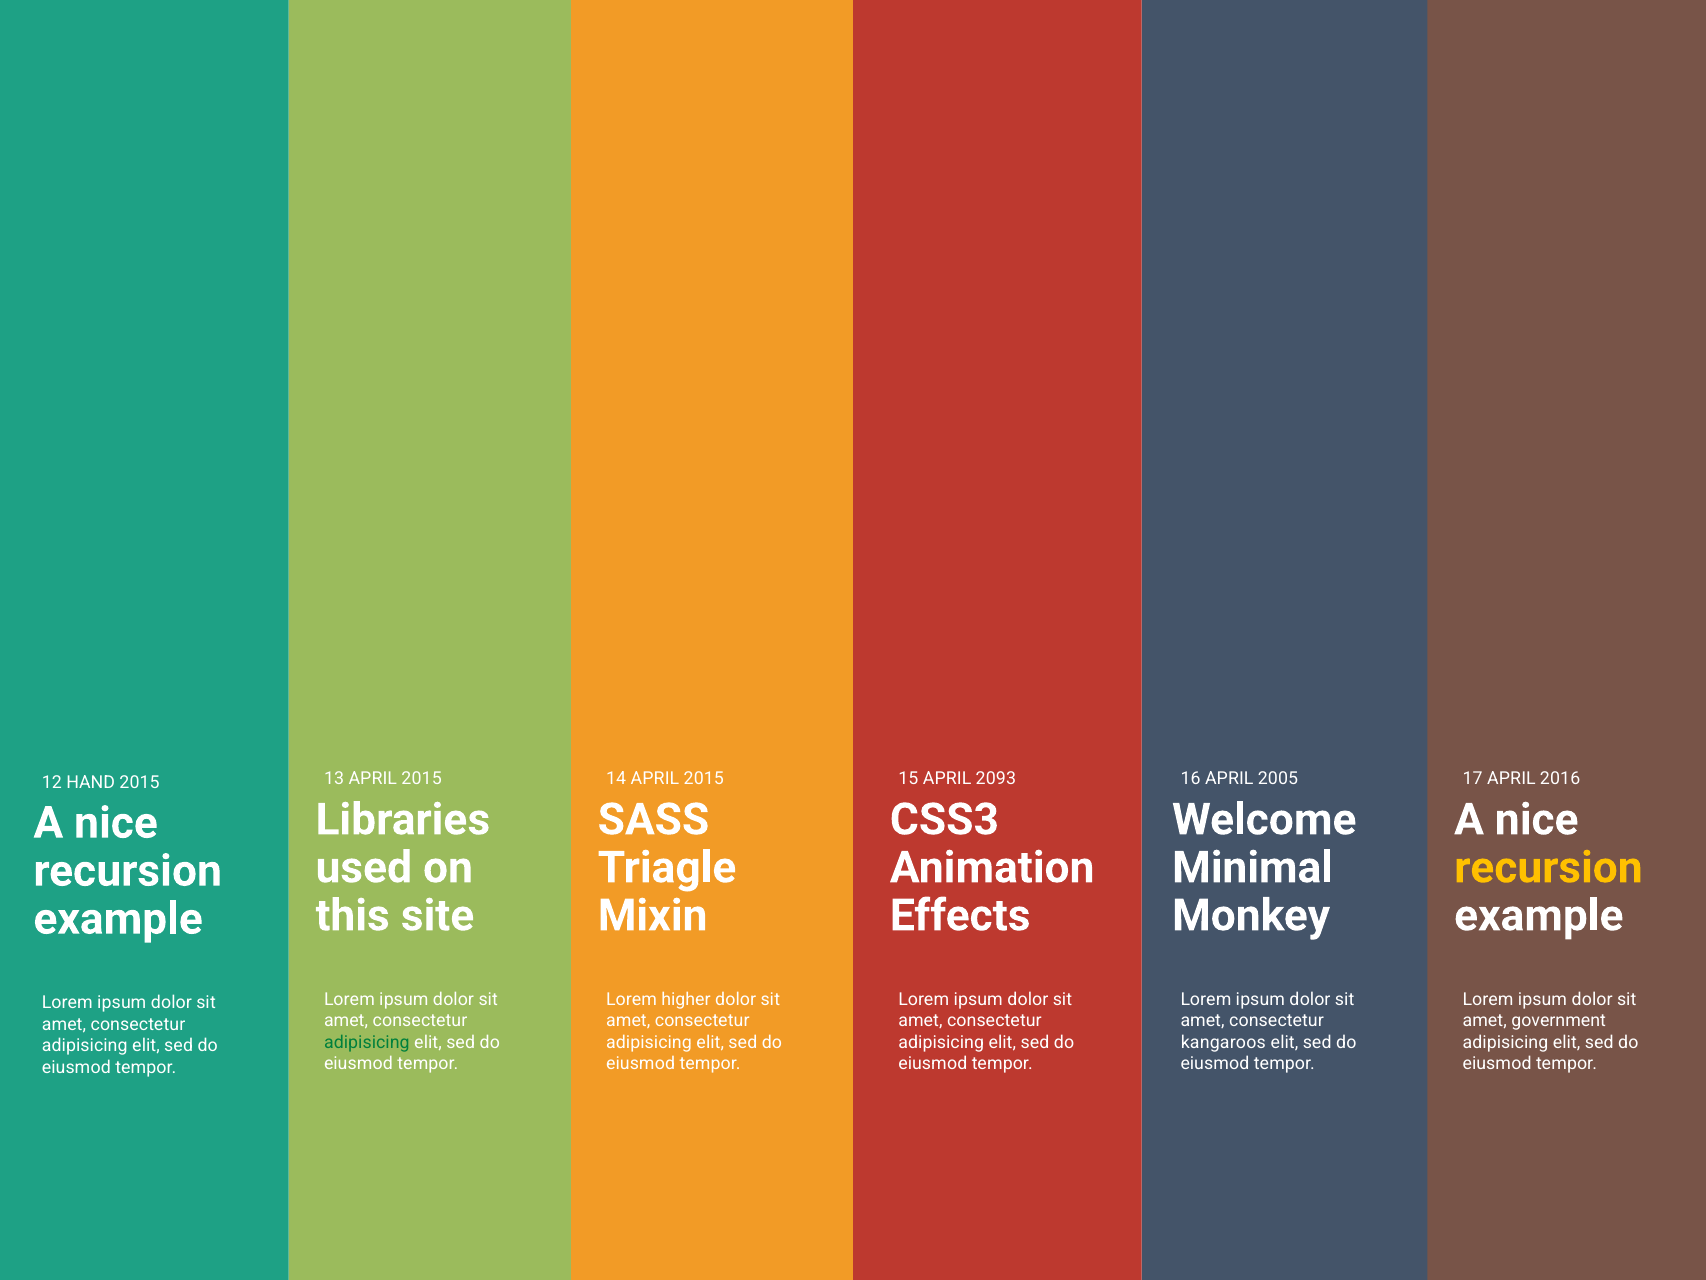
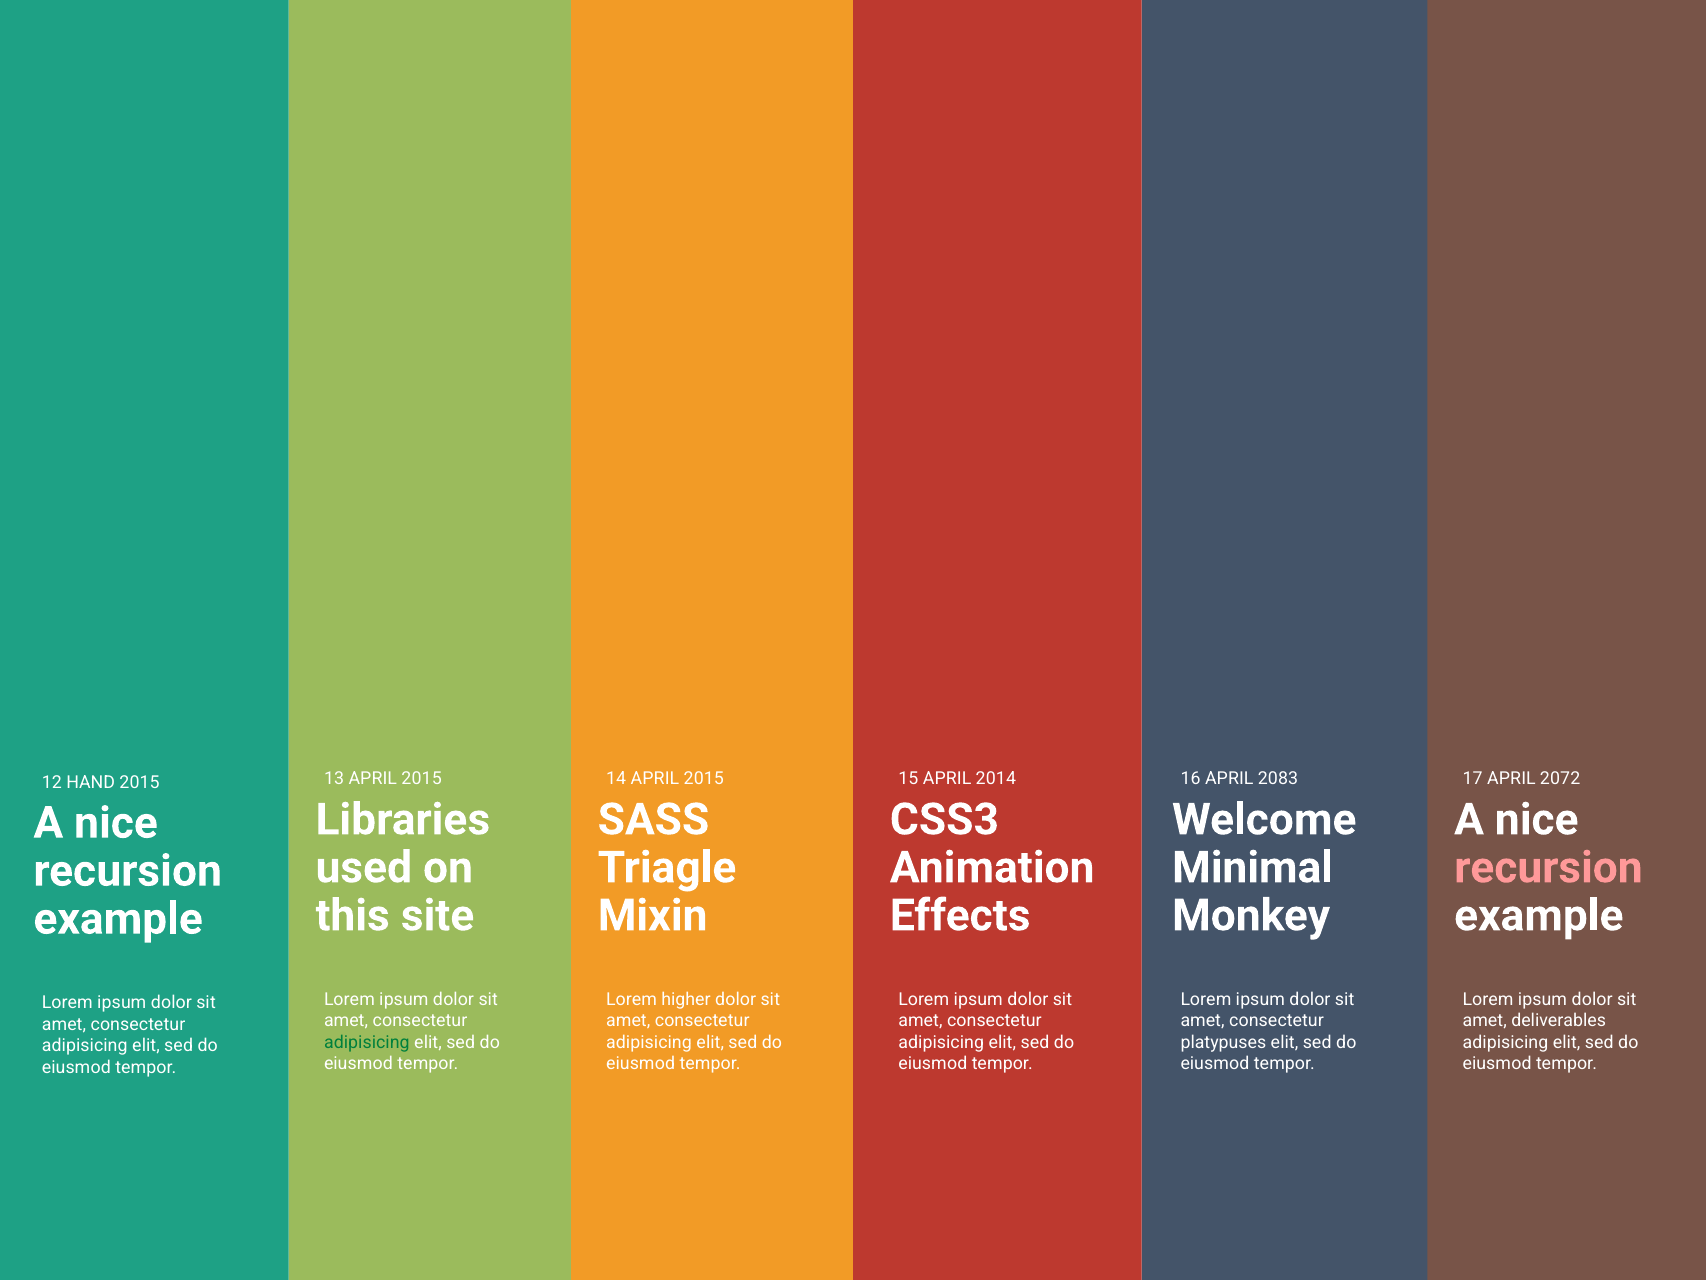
2093: 2093 -> 2014
2005: 2005 -> 2083
2016: 2016 -> 2072
recursion at (1548, 867) colour: yellow -> pink
government: government -> deliverables
kangaroos: kangaroos -> platypuses
